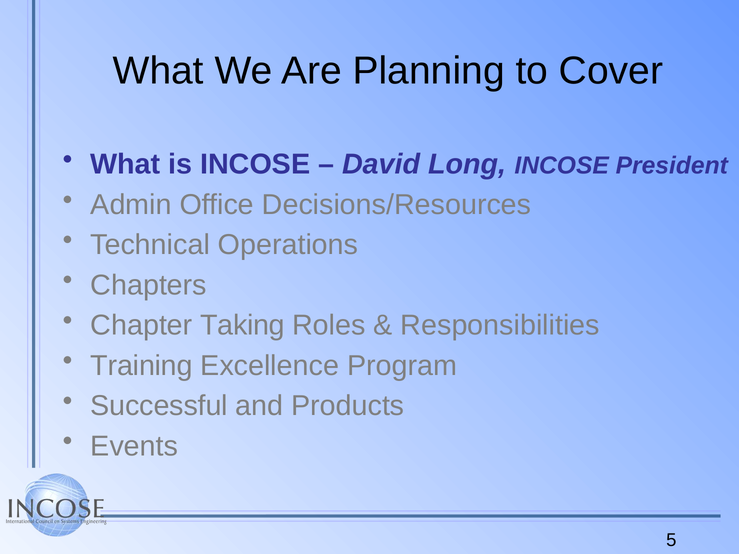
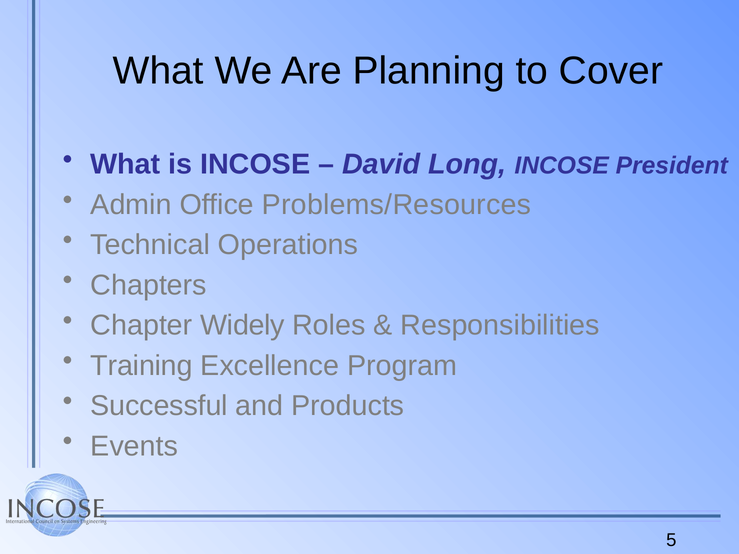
Decisions/Resources: Decisions/Resources -> Problems/Resources
Taking: Taking -> Widely
